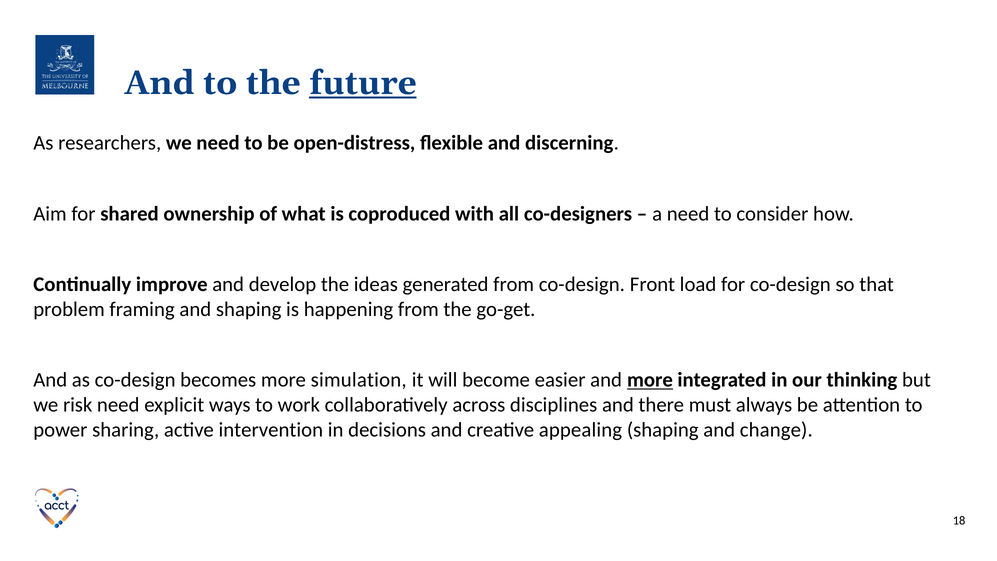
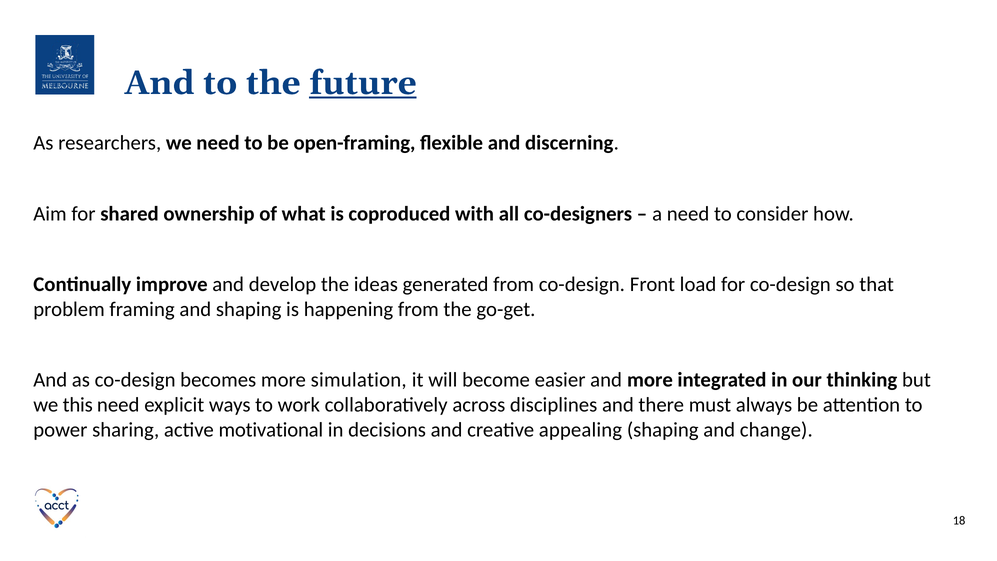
open-distress: open-distress -> open-framing
more at (650, 380) underline: present -> none
risk: risk -> this
intervention: intervention -> motivational
